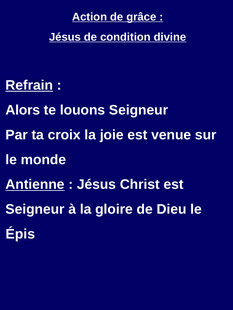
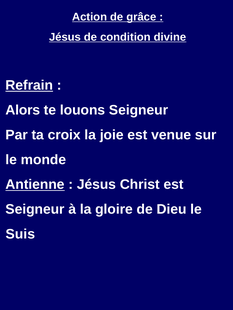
Épis: Épis -> Suis
